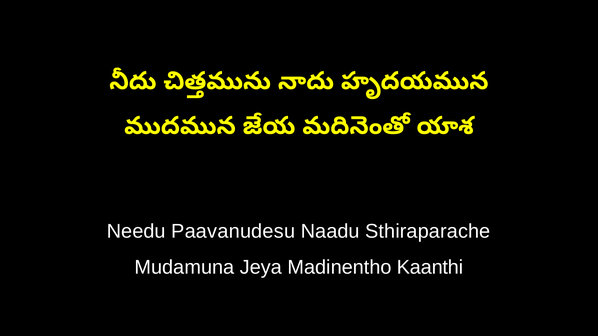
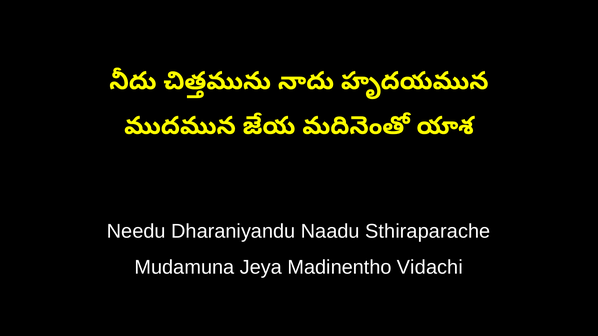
Paavanudesu: Paavanudesu -> Dharaniyandu
Kaanthi: Kaanthi -> Vidachi
